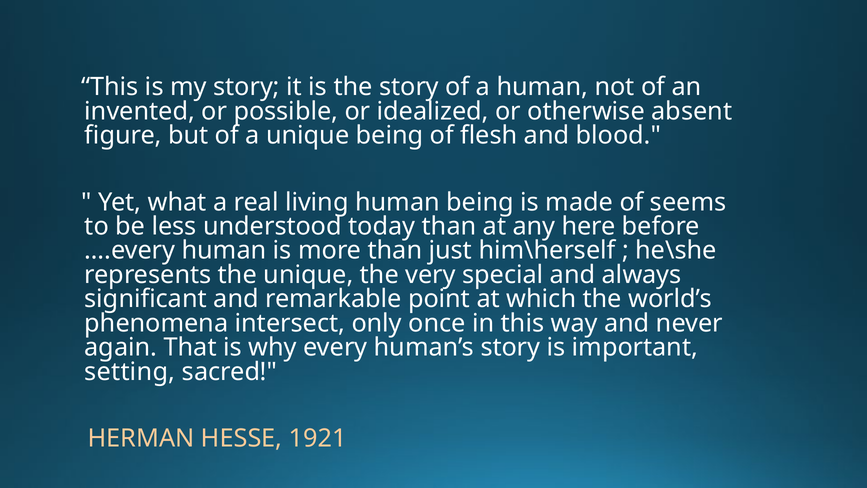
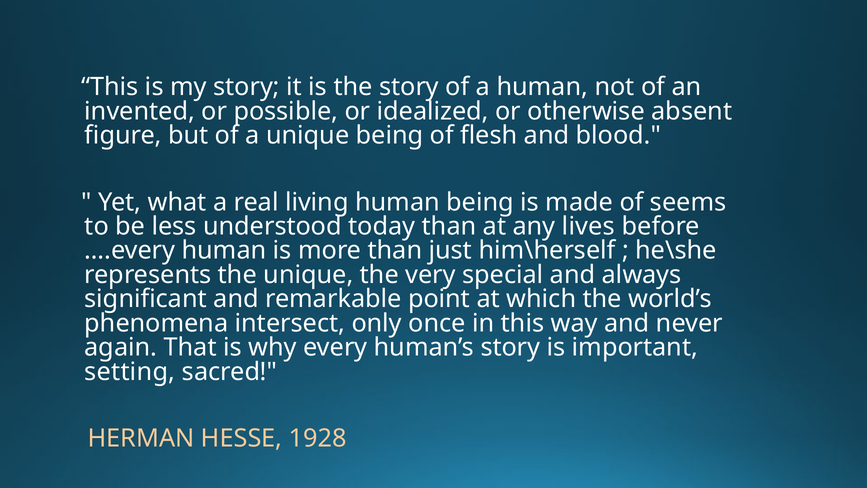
here: here -> lives
1921: 1921 -> 1928
